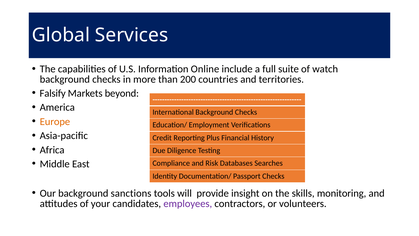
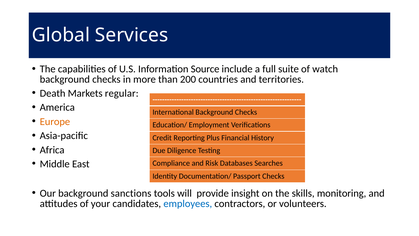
Online: Online -> Source
Falsify: Falsify -> Death
beyond: beyond -> regular
employees colour: purple -> blue
